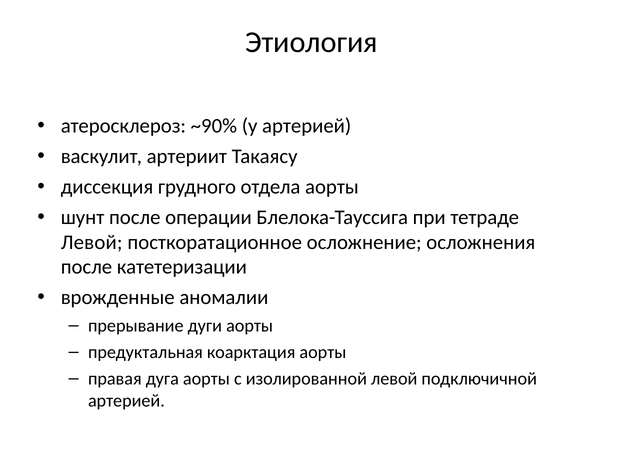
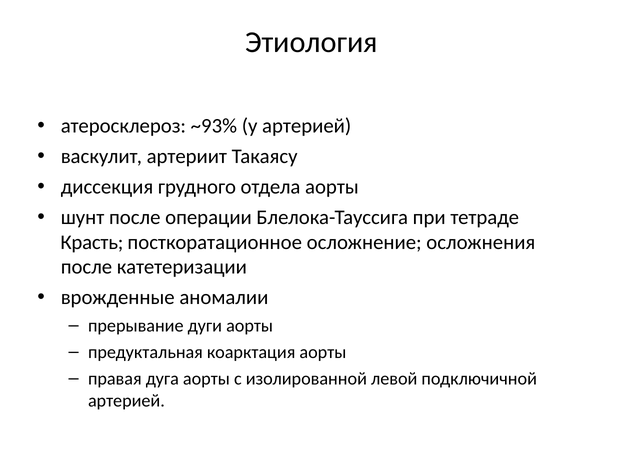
~90%: ~90% -> ~93%
Левой at (92, 242): Левой -> Красть
